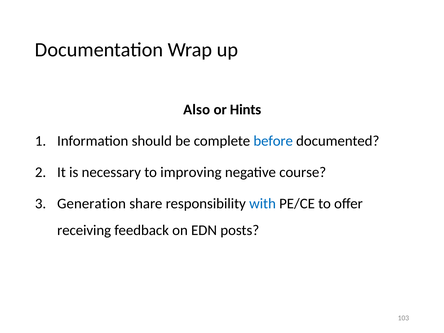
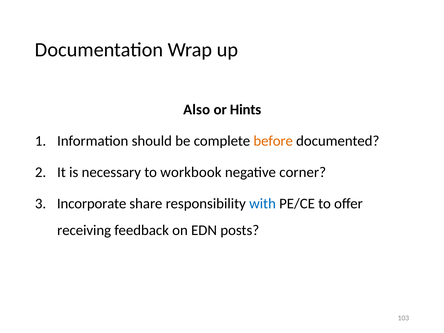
before colour: blue -> orange
improving: improving -> workbook
course: course -> corner
Generation: Generation -> Incorporate
